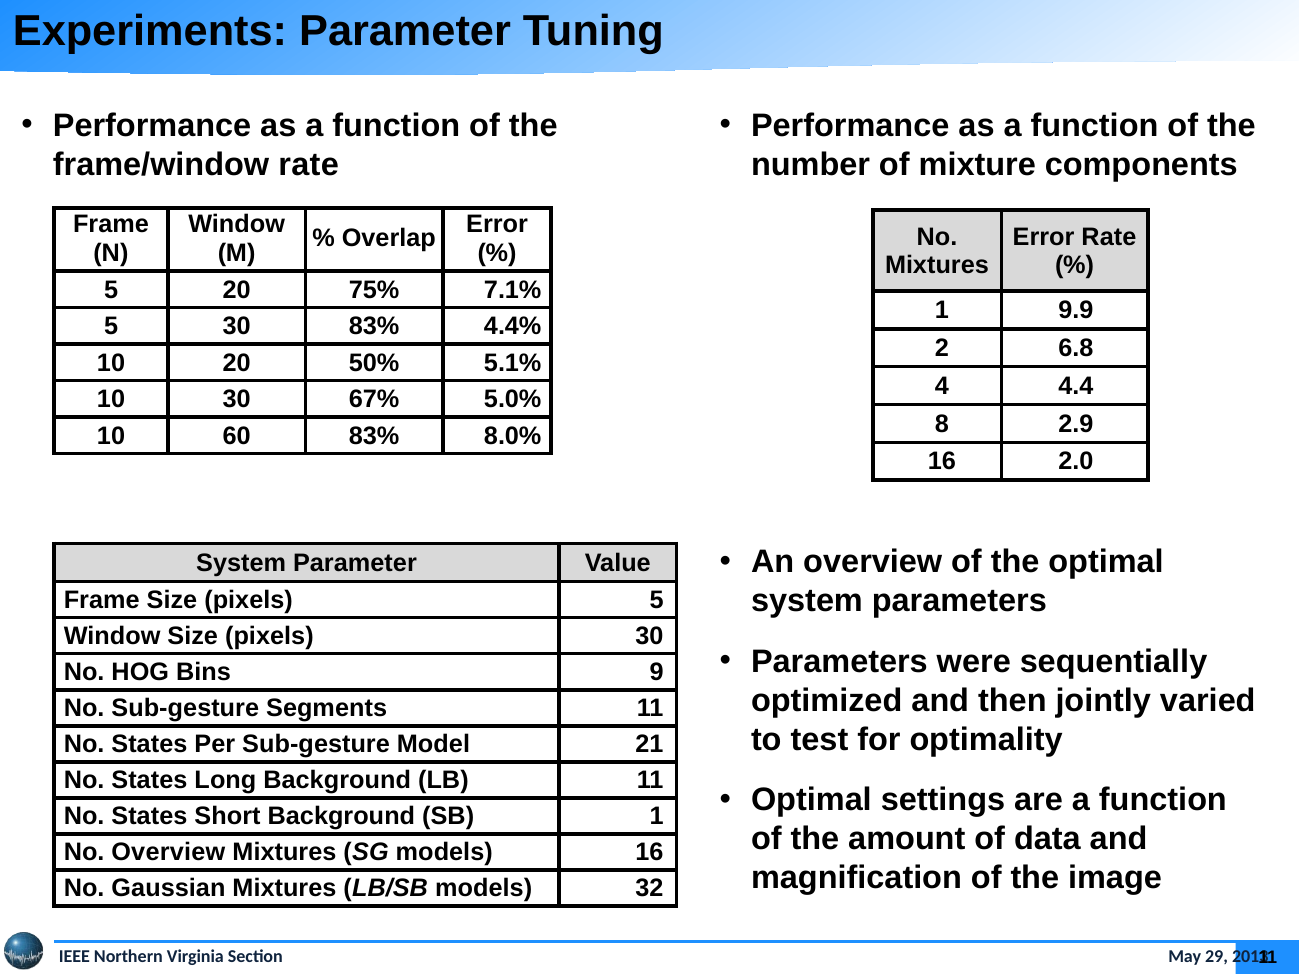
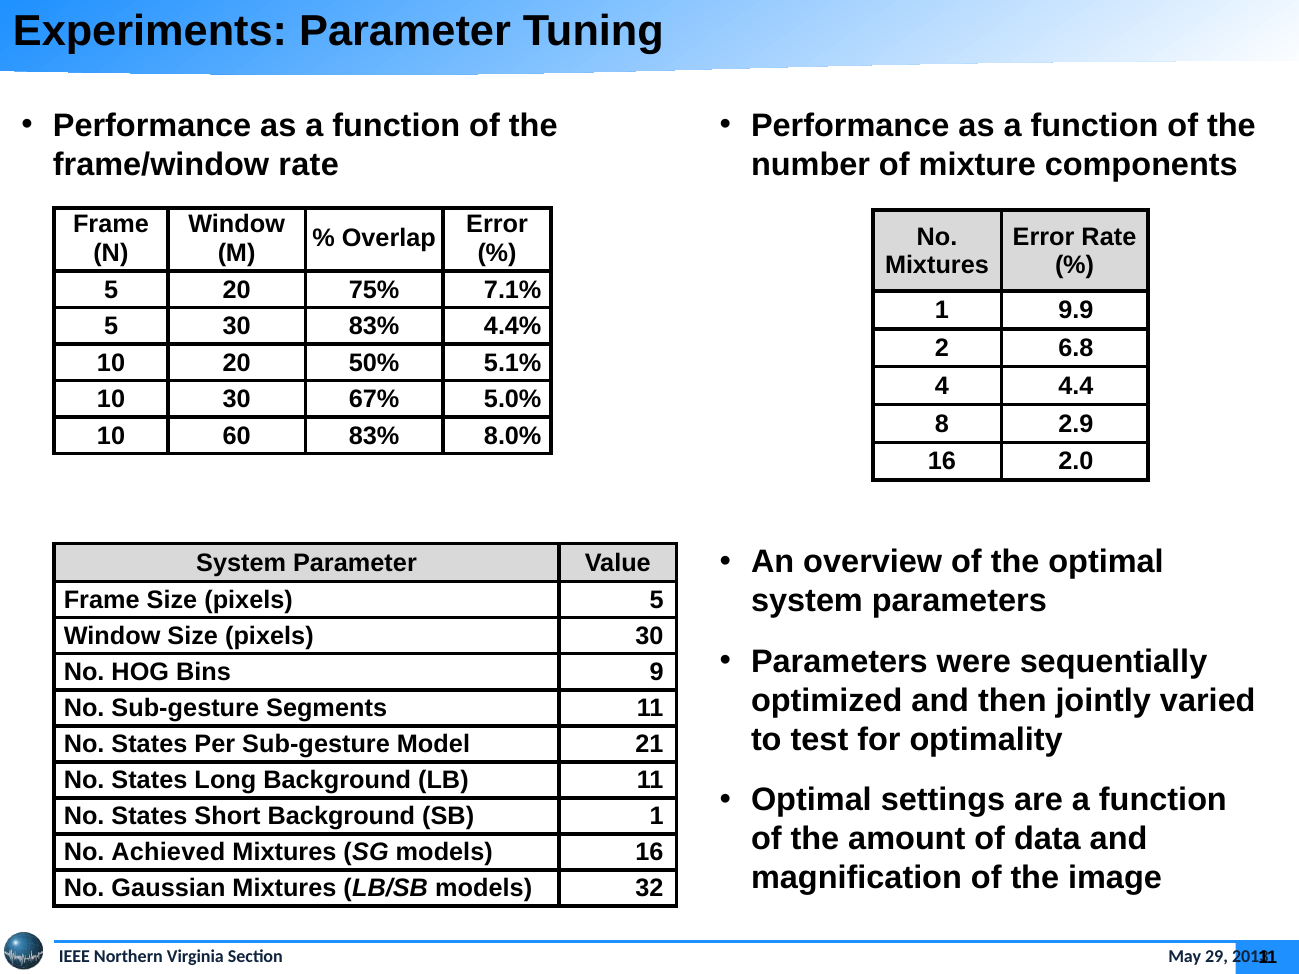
No Overview: Overview -> Achieved
